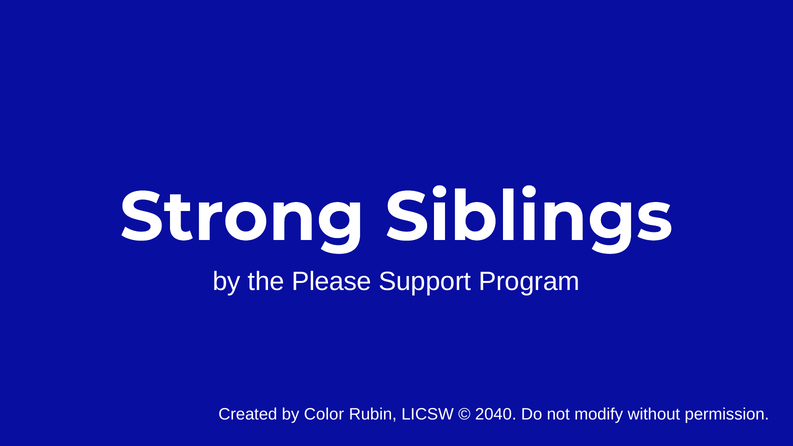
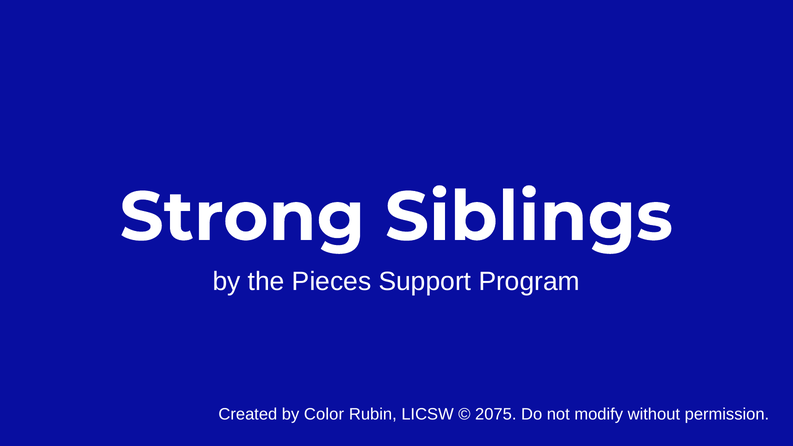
Please: Please -> Pieces
2040: 2040 -> 2075
